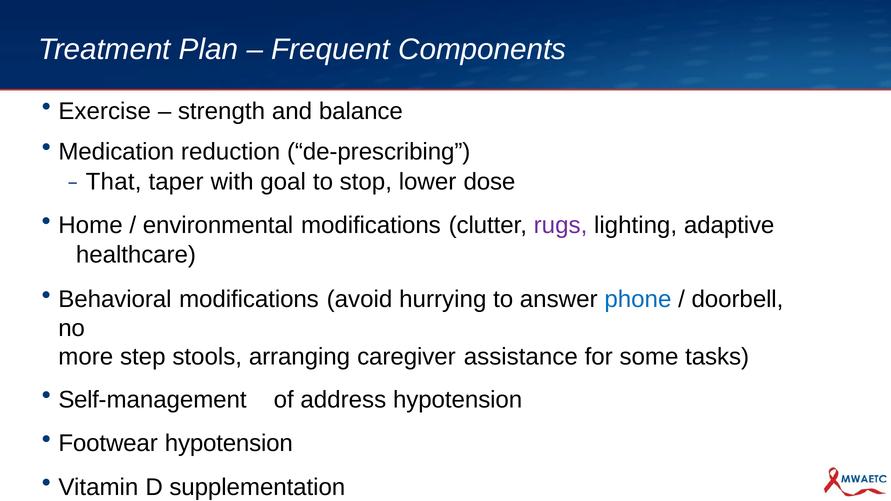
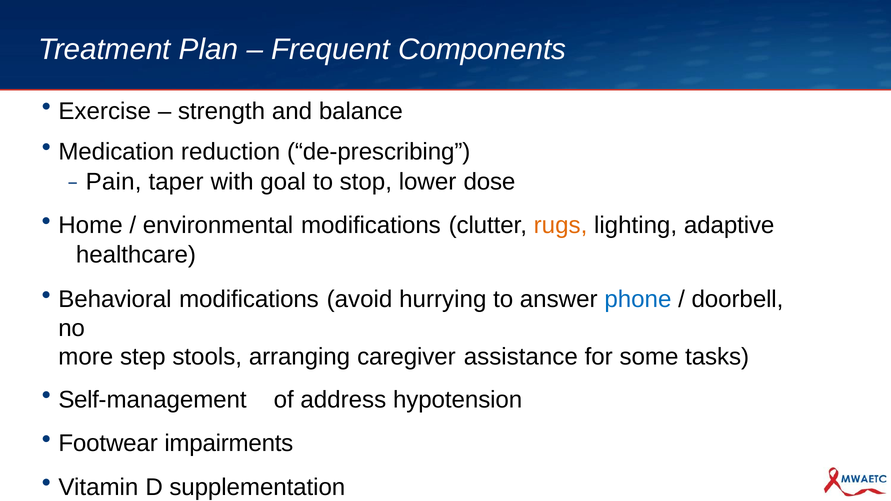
That: That -> Pain
rugs colour: purple -> orange
Footwear hypotension: hypotension -> impairments
